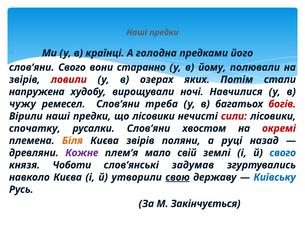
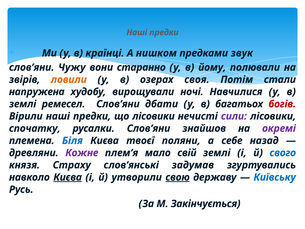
голодна: голодна -> нишком
його: його -> звук
слов’яни Свого: Свого -> Чужу
ловили colour: red -> orange
яких: яких -> своя
чужу at (23, 104): чужу -> землі
треба: треба -> дбати
сили colour: red -> purple
хвостом: хвостом -> знайшов
окремі colour: red -> purple
Біля colour: orange -> blue
Києва звірів: звірів -> твоєї
руці: руці -> себе
Чоботи: Чоботи -> Страху
Києва at (68, 177) underline: none -> present
